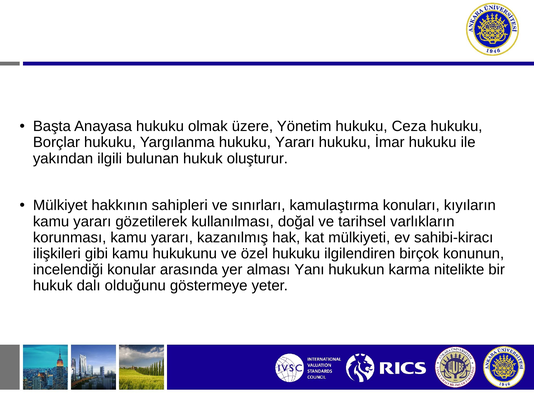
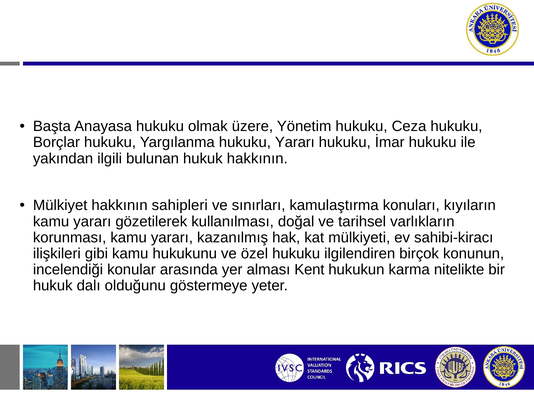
hukuk oluşturur: oluşturur -> hakkının
Yanı: Yanı -> Kent
